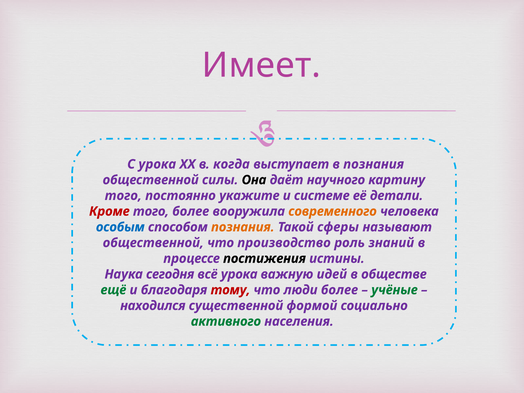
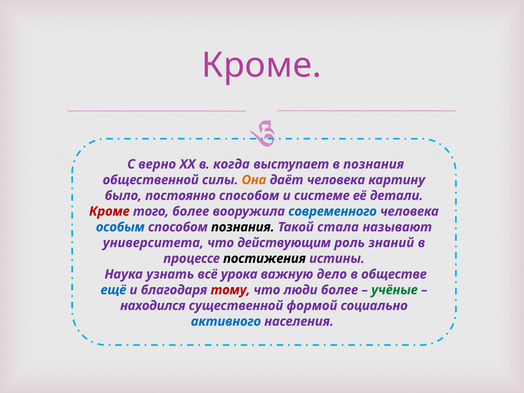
Имеет at (261, 65): Имеет -> Кроме
С урока: урока -> верно
Она colour: black -> orange
даёт научного: научного -> человека
того at (123, 196): того -> было
постоянно укажите: укажите -> способом
современного colour: orange -> blue
познания at (243, 227) colour: orange -> black
сферы: сферы -> стала
общественной at (153, 243): общественной -> университета
производство: производство -> действующим
сегодня: сегодня -> узнать
идей: идей -> дело
ещё colour: green -> blue
активного colour: green -> blue
